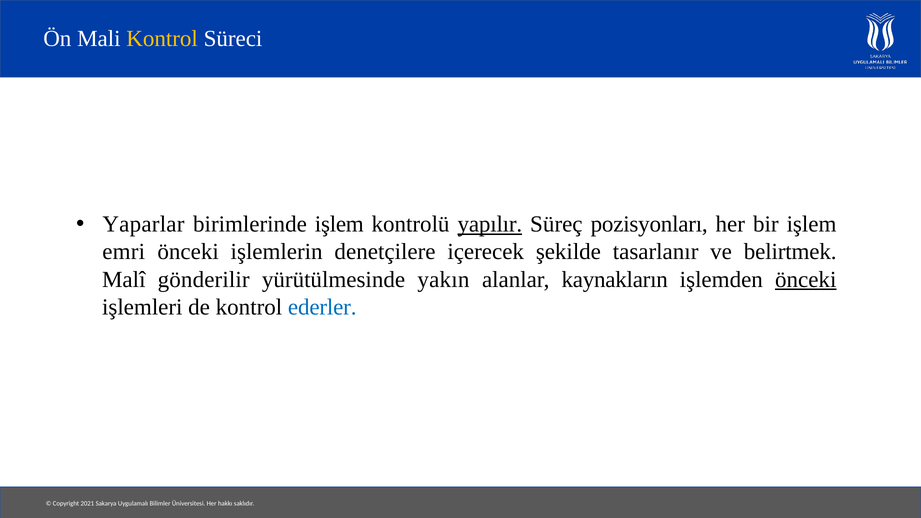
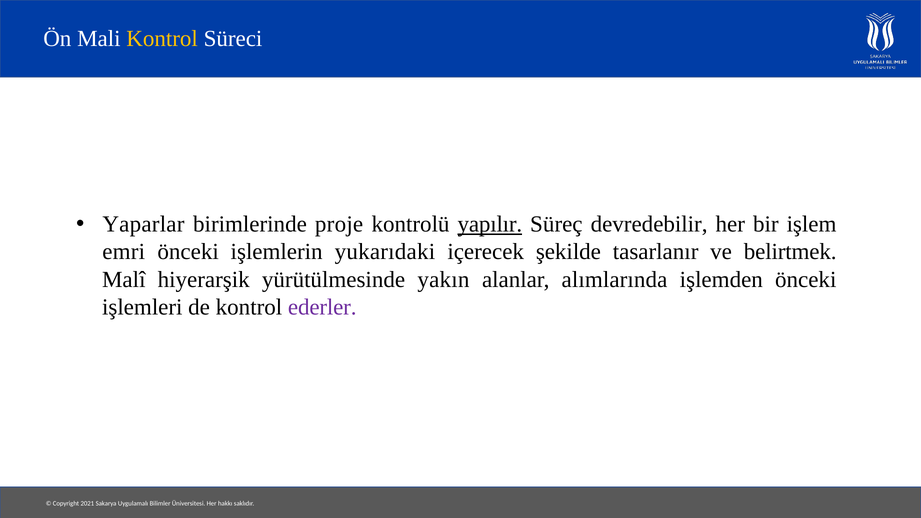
birimlerinde işlem: işlem -> proje
pozisyonları: pozisyonları -> devredebilir
denetçilere: denetçilere -> yukarıdaki
gönderilir: gönderilir -> hiyerarşik
kaynakların: kaynakların -> alımlarında
önceki at (806, 280) underline: present -> none
ederler colour: blue -> purple
